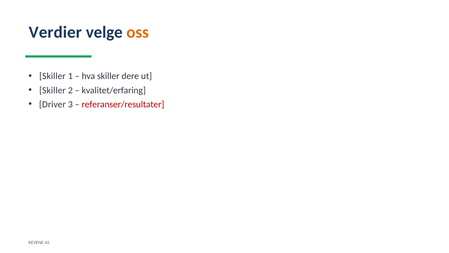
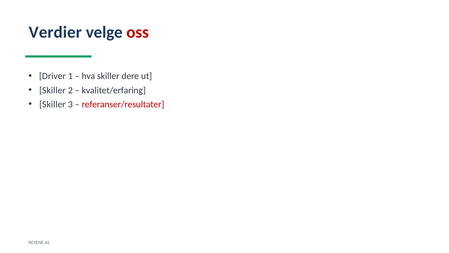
oss colour: orange -> red
Skiller at (52, 76): Skiller -> Driver
Driver at (52, 104): Driver -> Skiller
